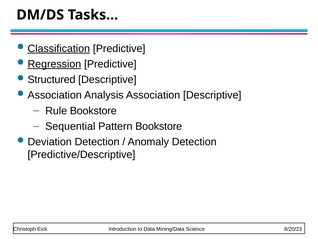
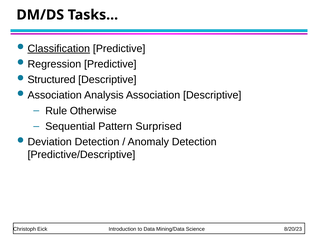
Regression underline: present -> none
Rule Bookstore: Bookstore -> Otherwise
Pattern Bookstore: Bookstore -> Surprised
